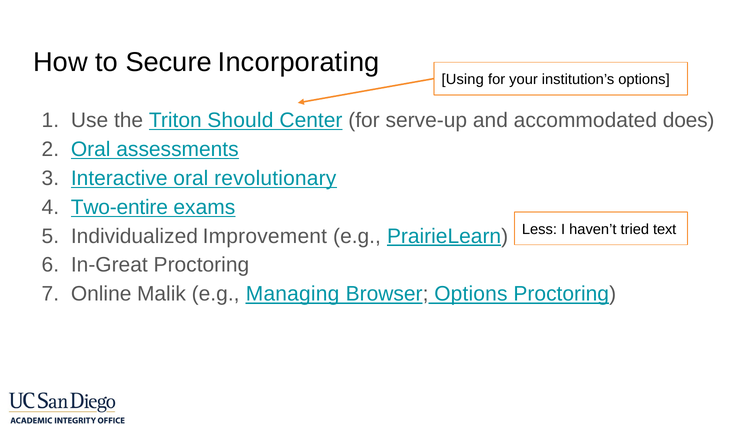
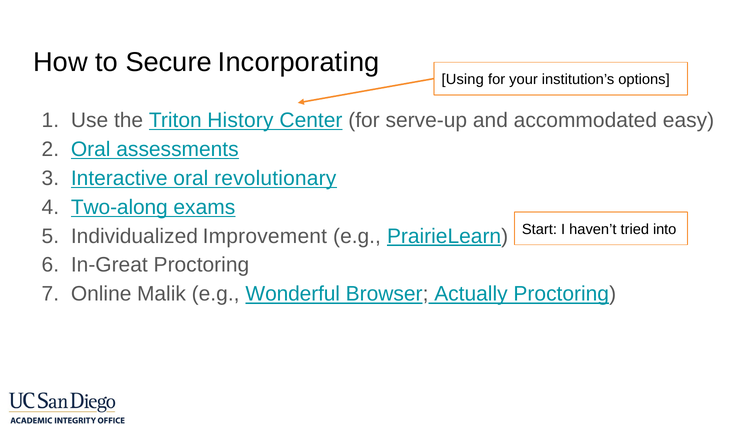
Should: Should -> History
does: does -> easy
Two-entire: Two-entire -> Two-along
Less: Less -> Start
text: text -> into
Managing: Managing -> Wonderful
Browser Options: Options -> Actually
